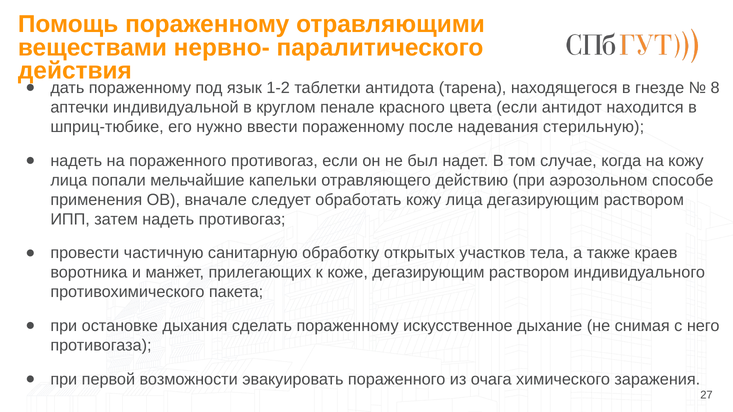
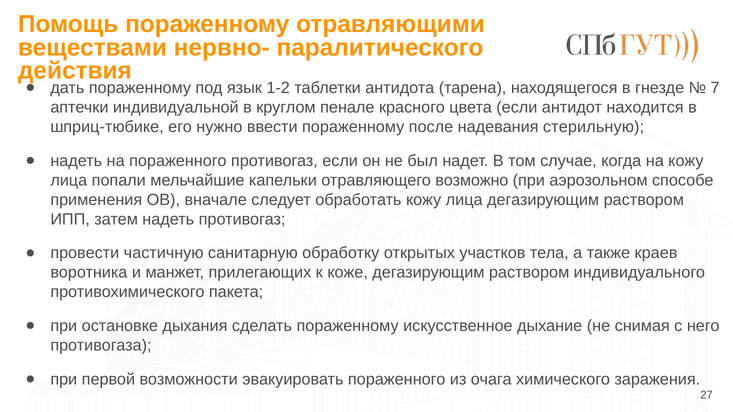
8: 8 -> 7
действию: действию -> возможно
